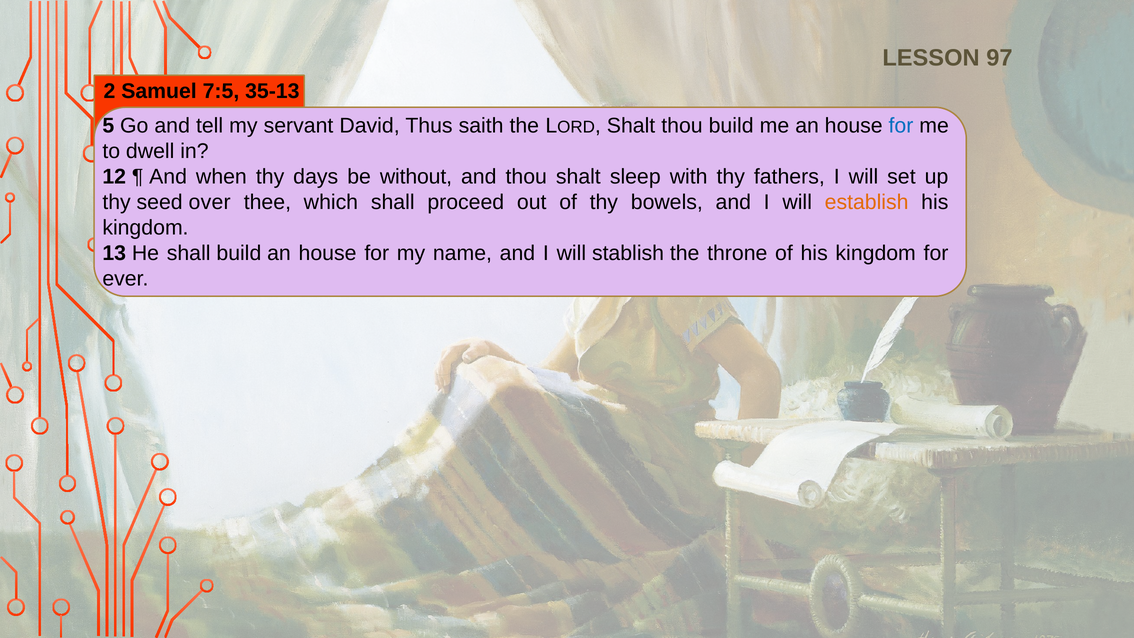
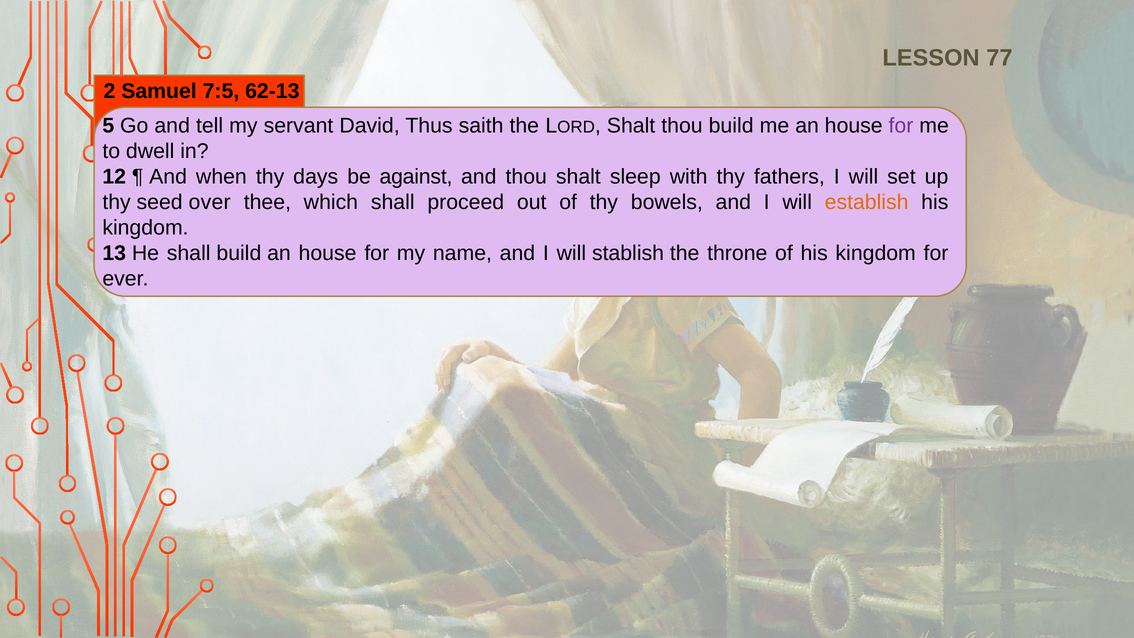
97: 97 -> 77
35-13: 35-13 -> 62-13
for at (901, 126) colour: blue -> purple
without: without -> against
